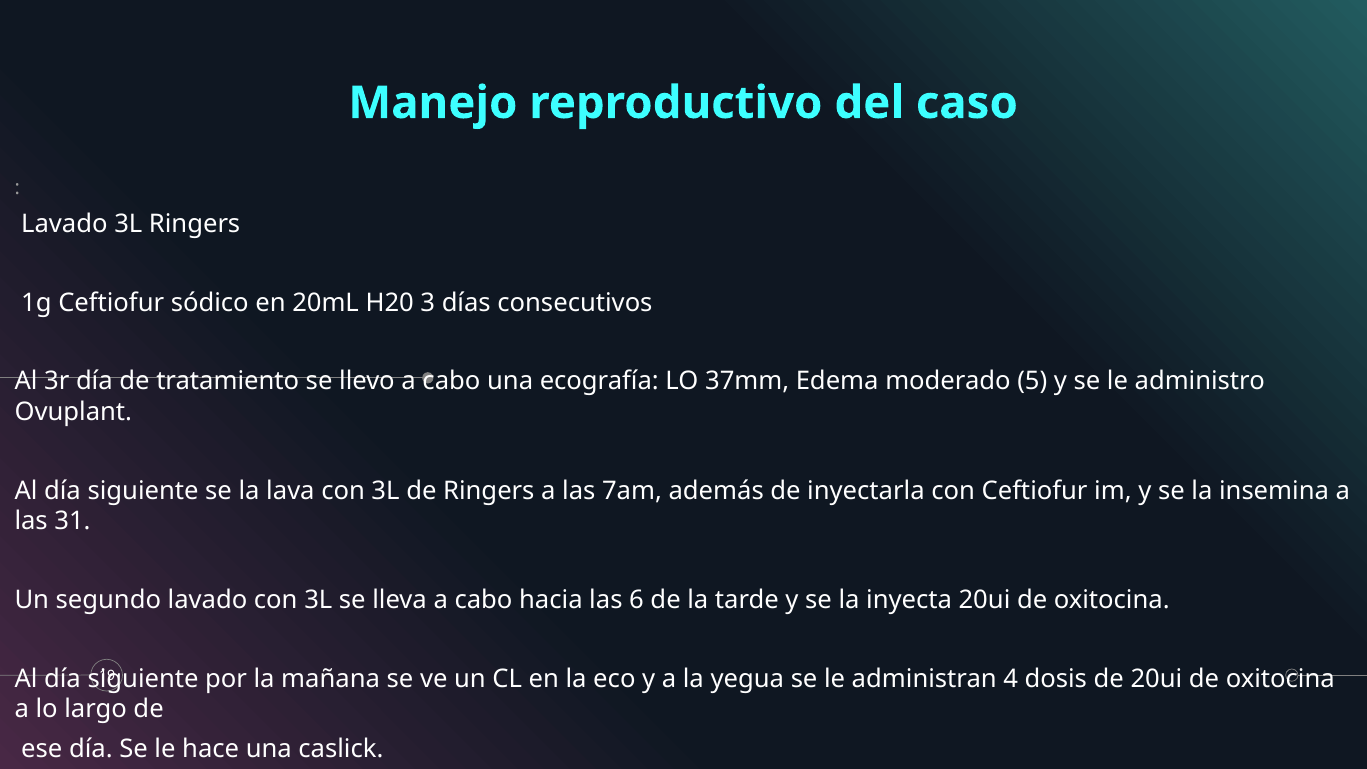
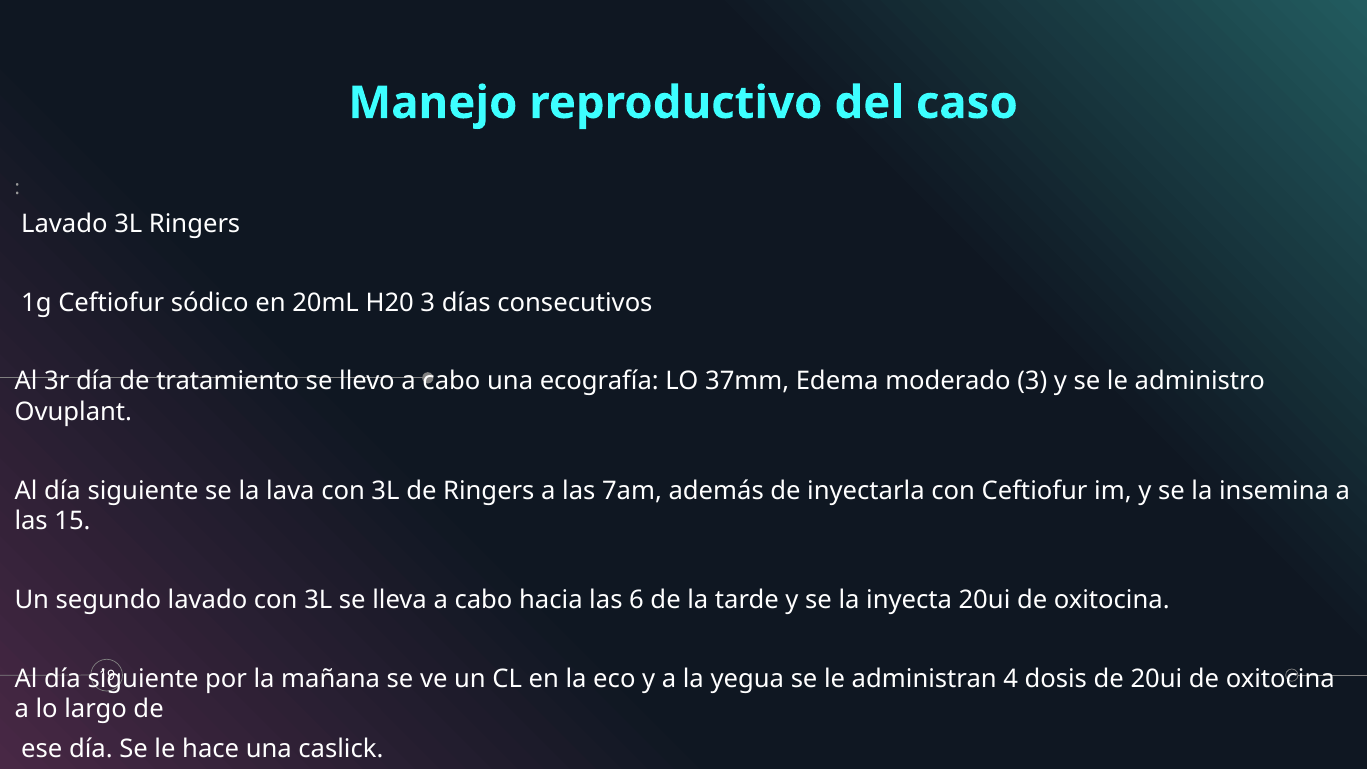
moderado 5: 5 -> 3
31: 31 -> 15
